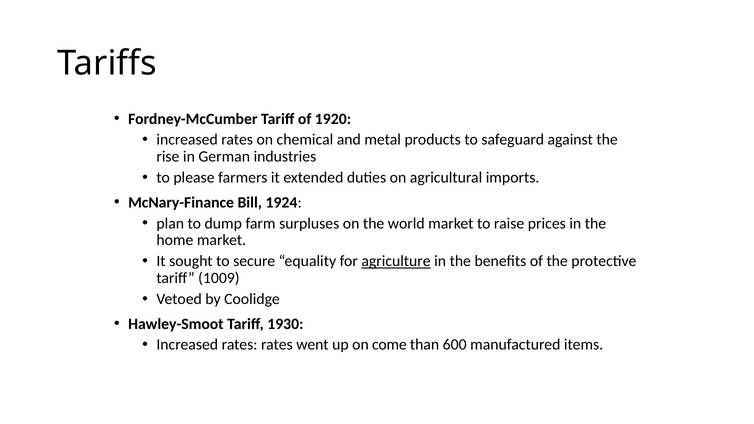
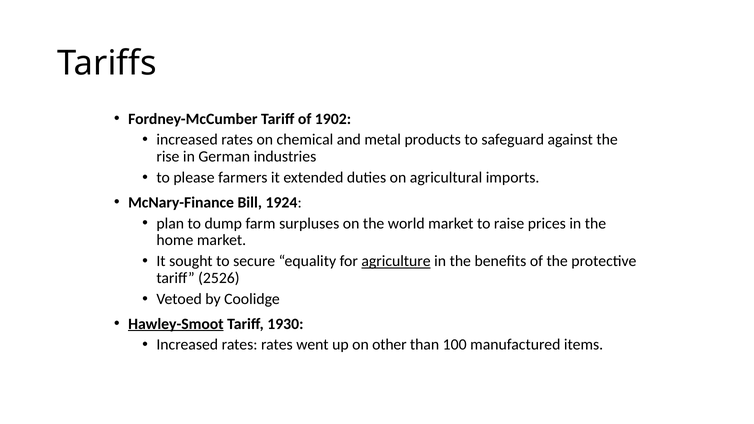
1920: 1920 -> 1902
1009: 1009 -> 2526
Hawley-Smoot underline: none -> present
come: come -> other
600: 600 -> 100
